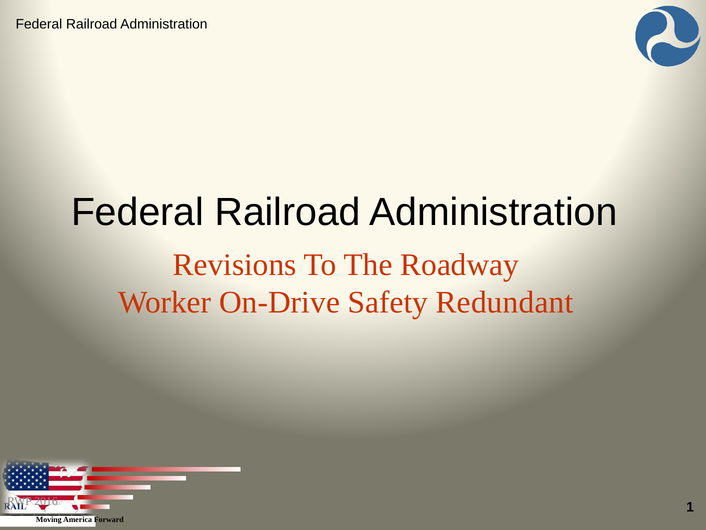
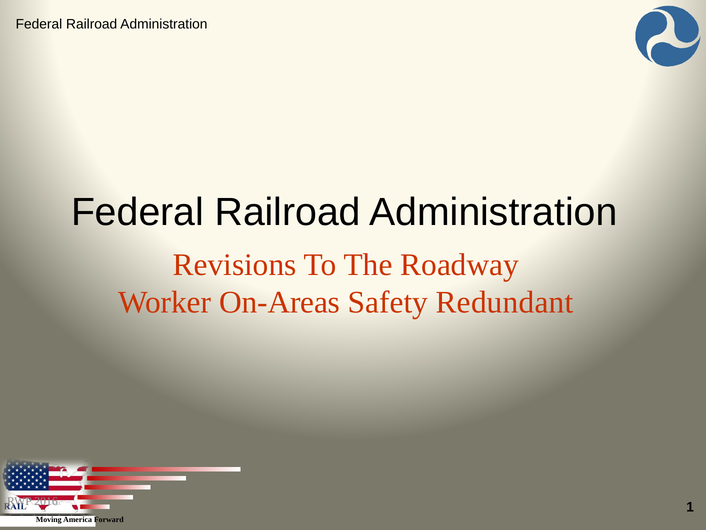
On-Drive: On-Drive -> On-Areas
